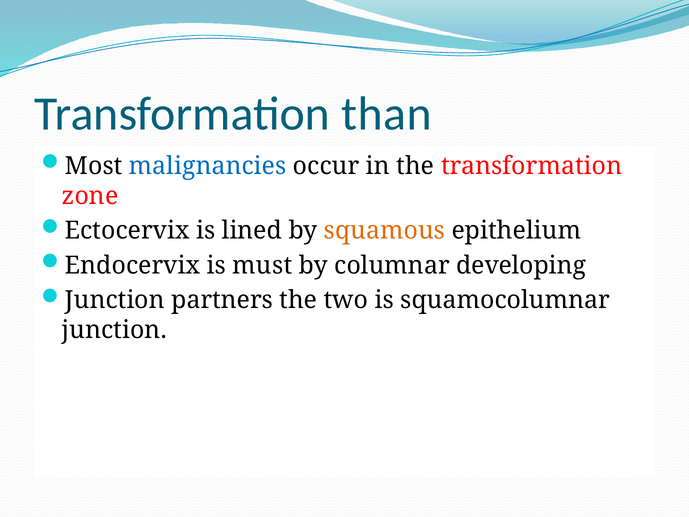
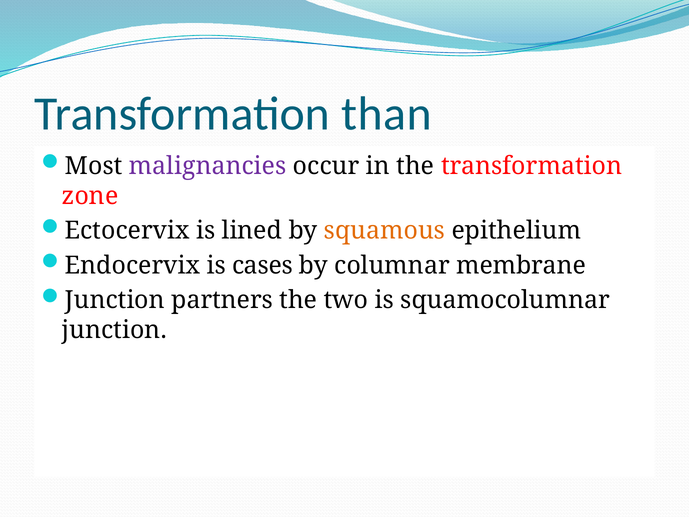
malignancies colour: blue -> purple
must: must -> cases
developing: developing -> membrane
